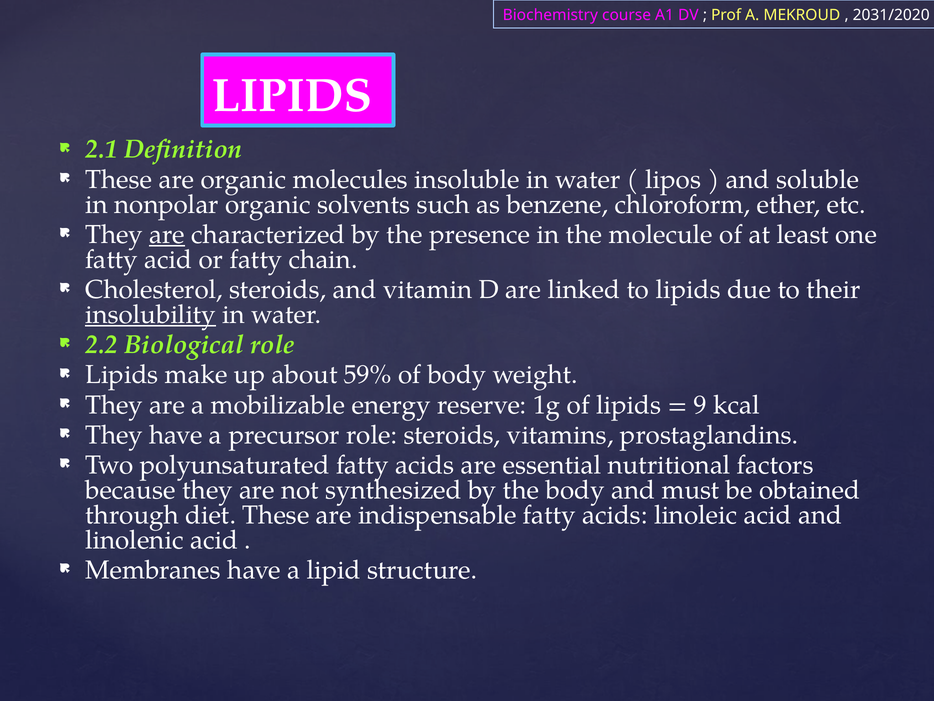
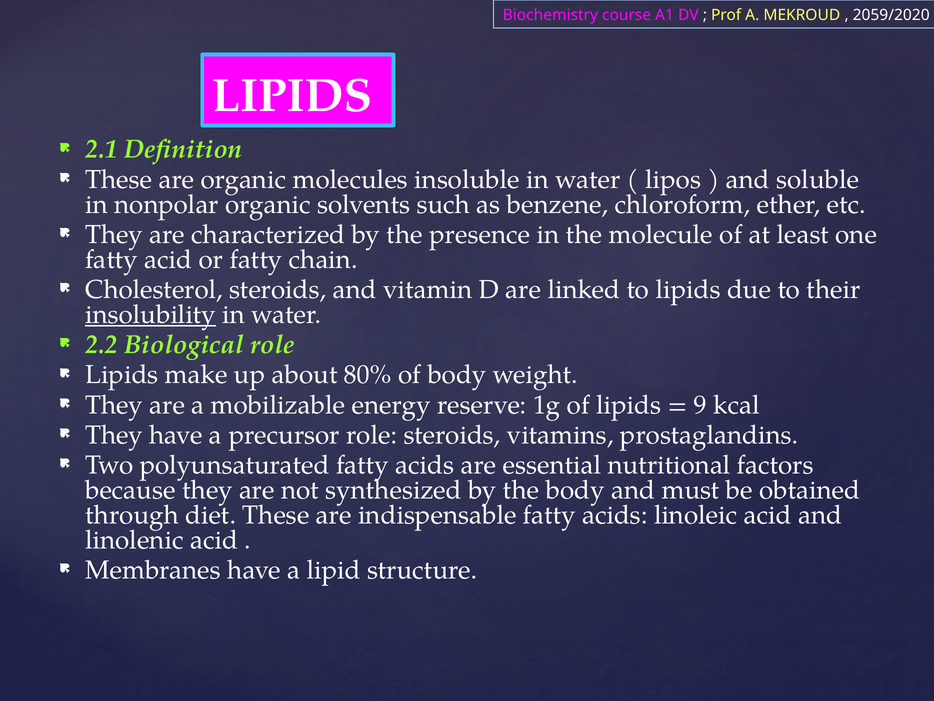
2031/2020: 2031/2020 -> 2059/2020
are at (167, 234) underline: present -> none
59%: 59% -> 80%
